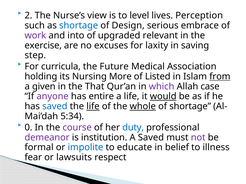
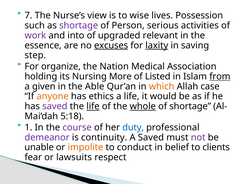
2: 2 -> 7
level: level -> wise
Perception: Perception -> Possession
shortage at (79, 26) colour: blue -> purple
Design: Design -> Person
embrace: embrace -> activities
exercise: exercise -> essence
excuses underline: none -> present
laxity underline: none -> present
curricula: curricula -> organize
Future: Future -> Nation
That: That -> Able
which colour: purple -> orange
anyone colour: purple -> orange
entire: entire -> ethics
would underline: present -> none
saved at (55, 107) colour: blue -> purple
5:34: 5:34 -> 5:18
0: 0 -> 1
institution: institution -> continuity
formal: formal -> unable
impolite colour: blue -> orange
educate: educate -> conduct
illness: illness -> clients
